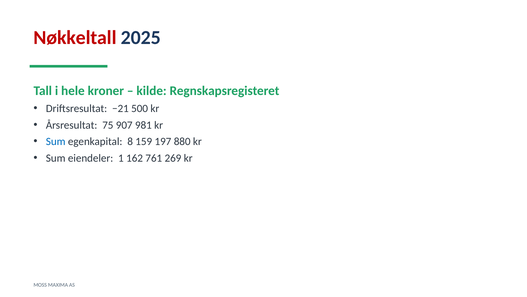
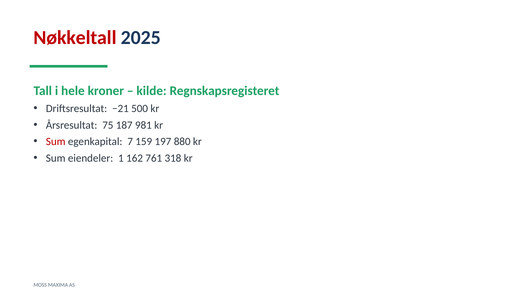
907: 907 -> 187
Sum at (56, 141) colour: blue -> red
8: 8 -> 7
269: 269 -> 318
